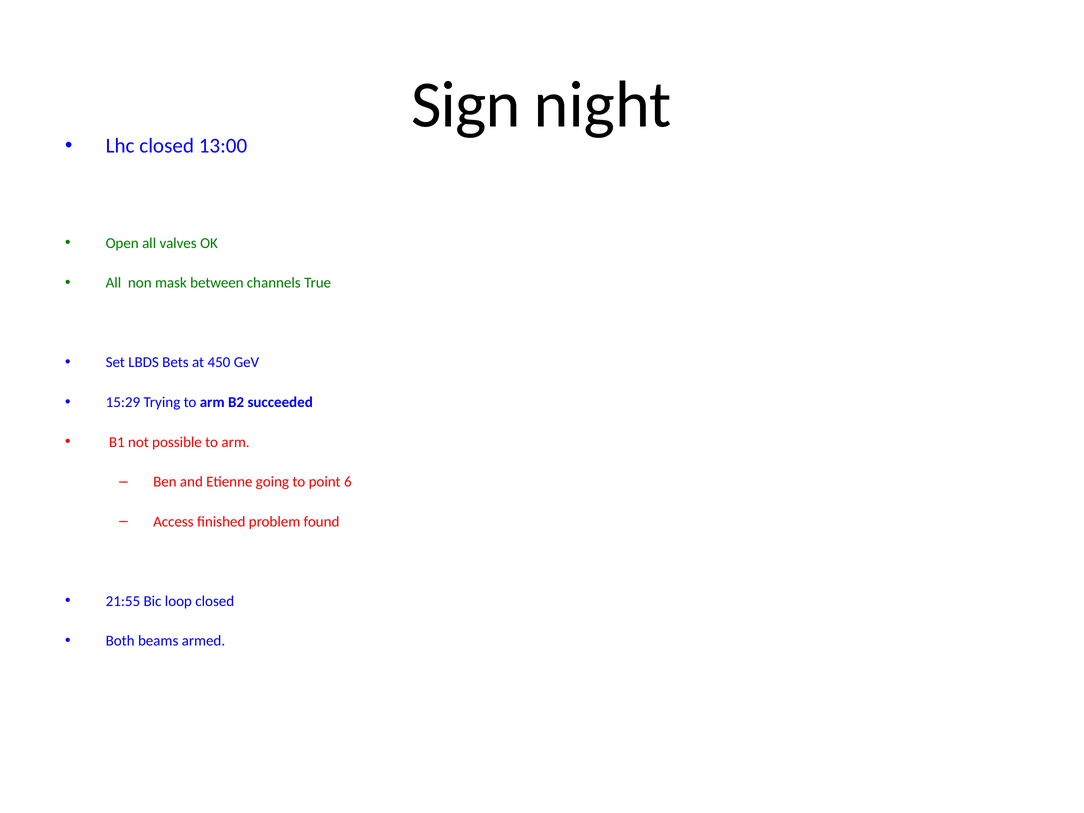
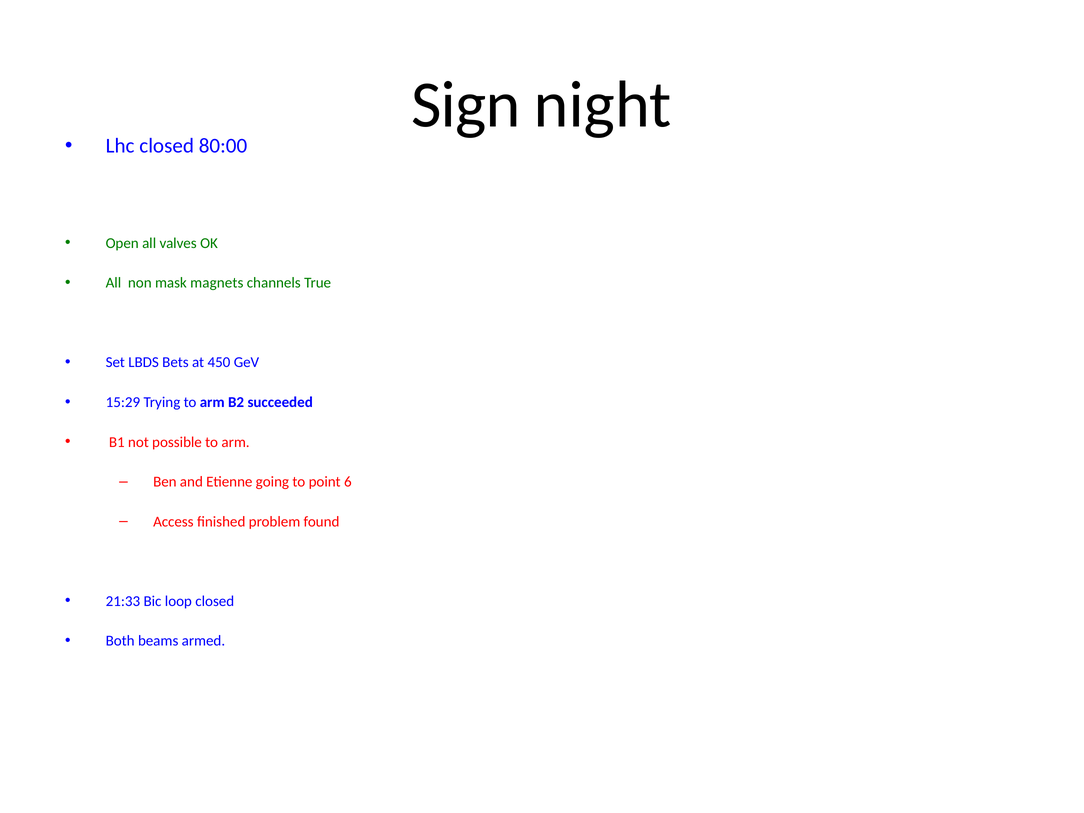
13:00: 13:00 -> 80:00
between: between -> magnets
21:55: 21:55 -> 21:33
